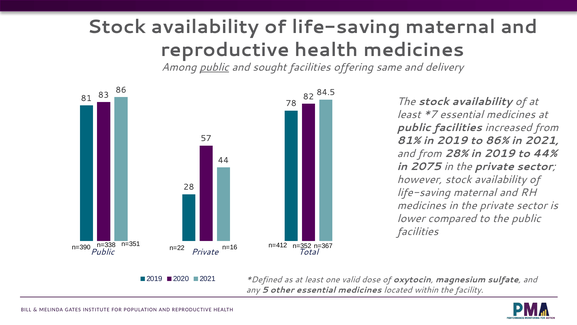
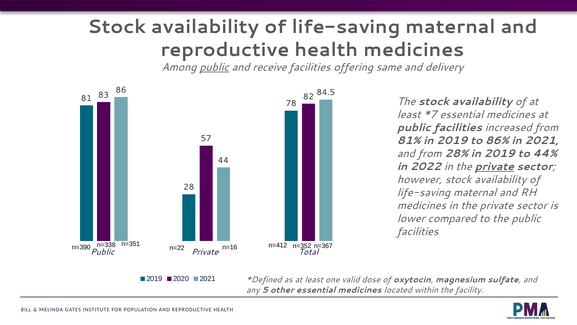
sought: sought -> receive
2075: 2075 -> 2022
private at (494, 166) underline: none -> present
